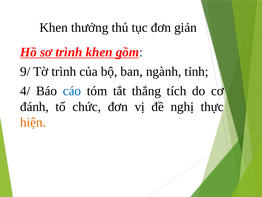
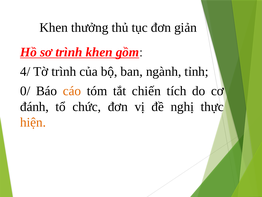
9/: 9/ -> 4/
4/: 4/ -> 0/
cáo colour: blue -> orange
thắng: thắng -> chiến
